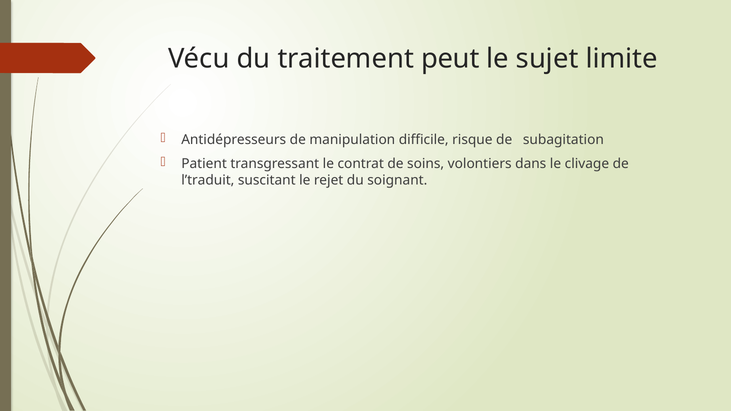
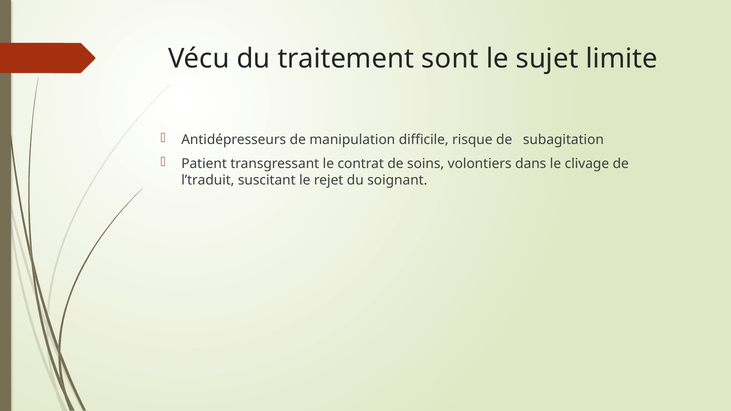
peut: peut -> sont
